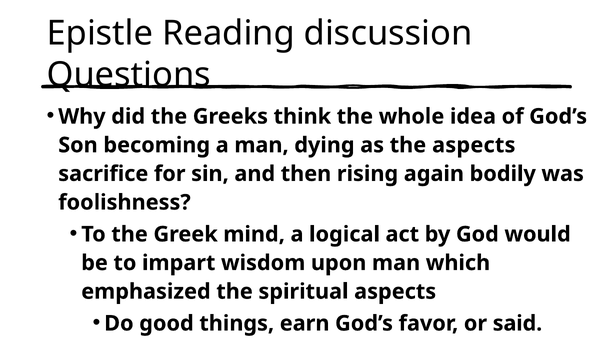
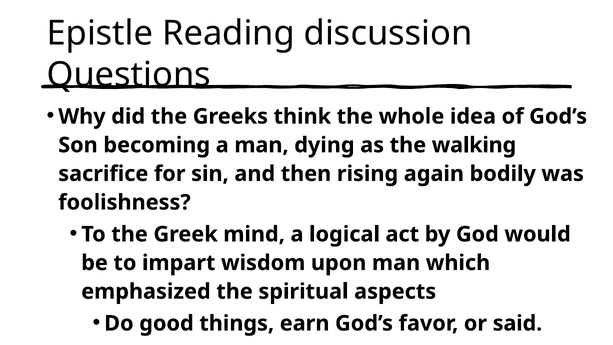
the aspects: aspects -> walking
